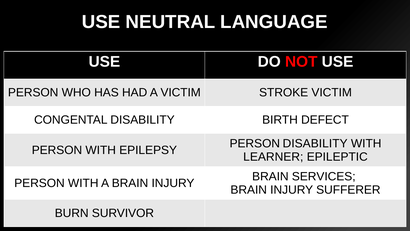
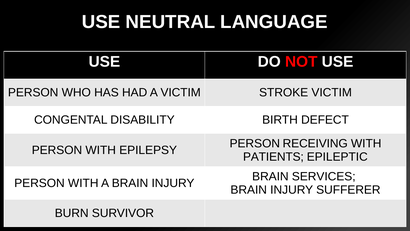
PERSON DISABILITY: DISABILITY -> RECEIVING
LEARNER: LEARNER -> PATIENTS
